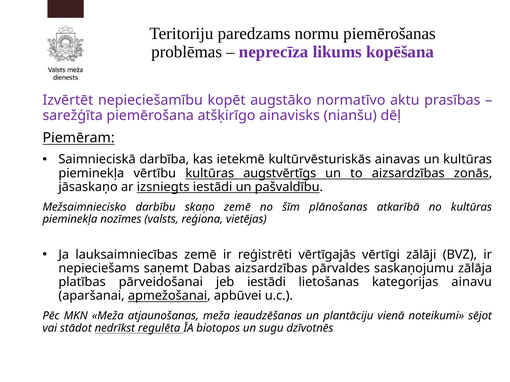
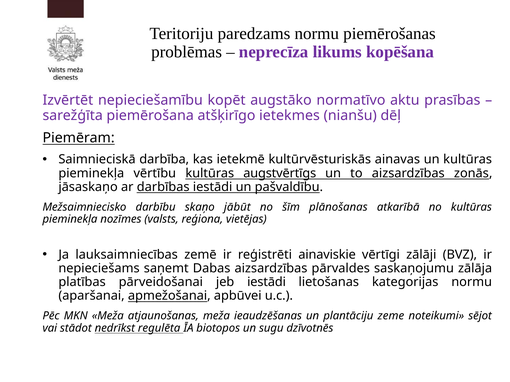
ainavisks: ainavisks -> ietekmes
izsniegts: izsniegts -> darbības
skaņo zemē: zemē -> jābūt
vērtīgajās: vērtīgajās -> ainaviskie
kategorijas ainavu: ainavu -> normu
vienā: vienā -> zeme
